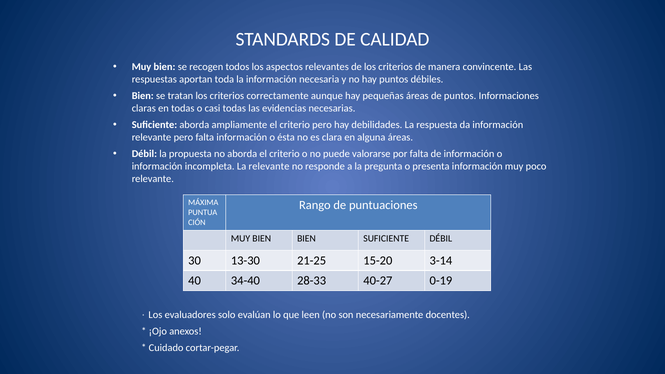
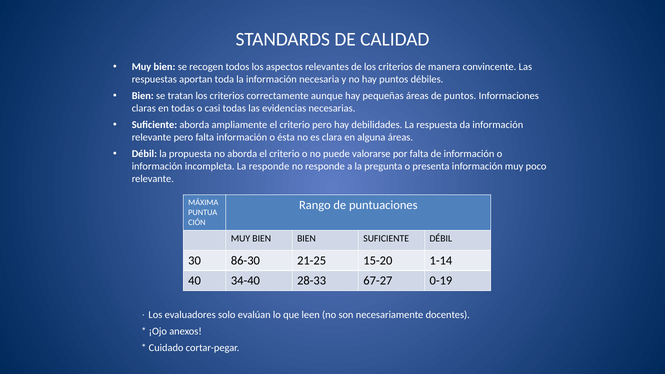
La relevante: relevante -> responde
13-30: 13-30 -> 86-30
3-14: 3-14 -> 1-14
40-27: 40-27 -> 67-27
